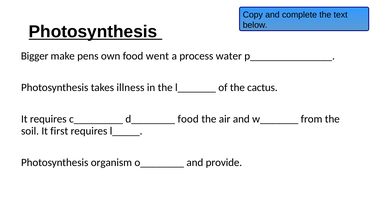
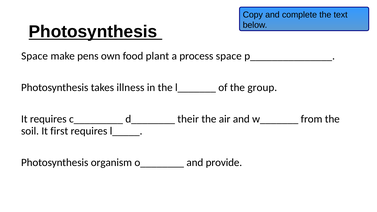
Bigger at (35, 56): Bigger -> Space
went: went -> plant
process water: water -> space
cactus: cactus -> group
d________ food: food -> their
